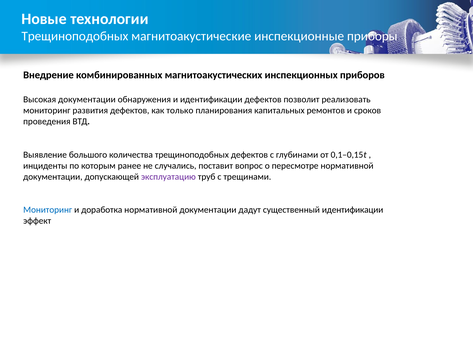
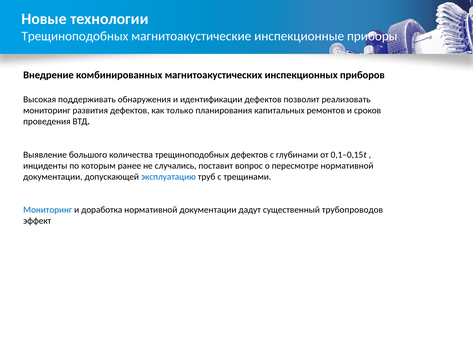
Высокая документации: документации -> поддерживать
эксплуатацию colour: purple -> blue
существенный идентификации: идентификации -> трубопроводов
